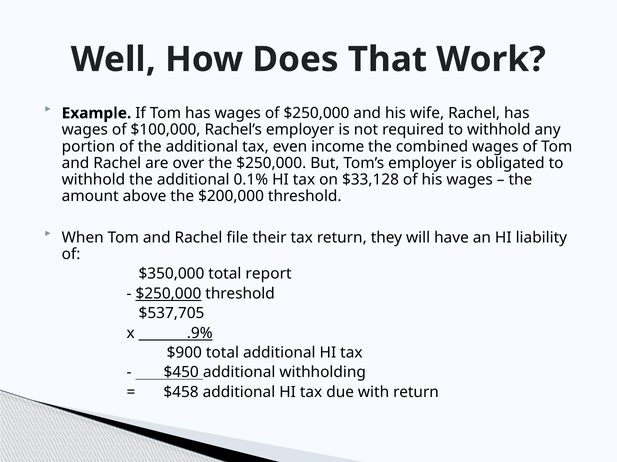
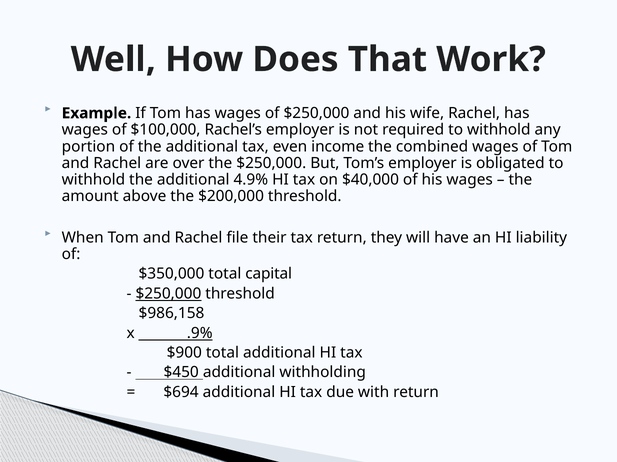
0.1%: 0.1% -> 4.9%
$33,128: $33,128 -> $40,000
report: report -> capital
$537,705: $537,705 -> $986,158
$458: $458 -> $694
